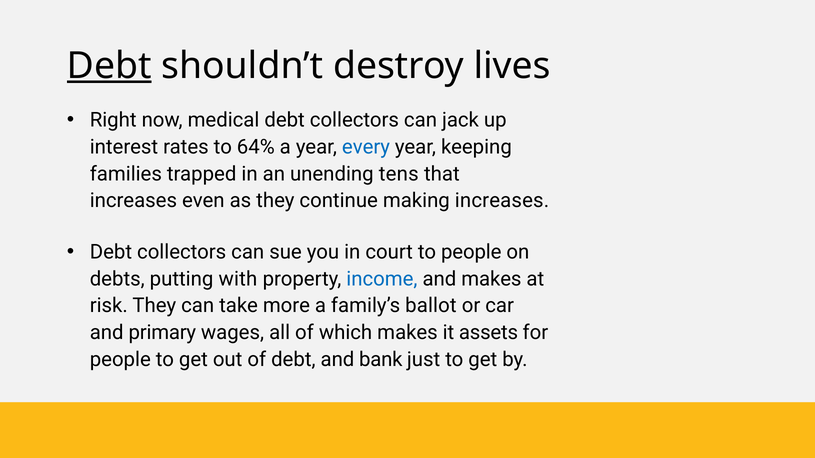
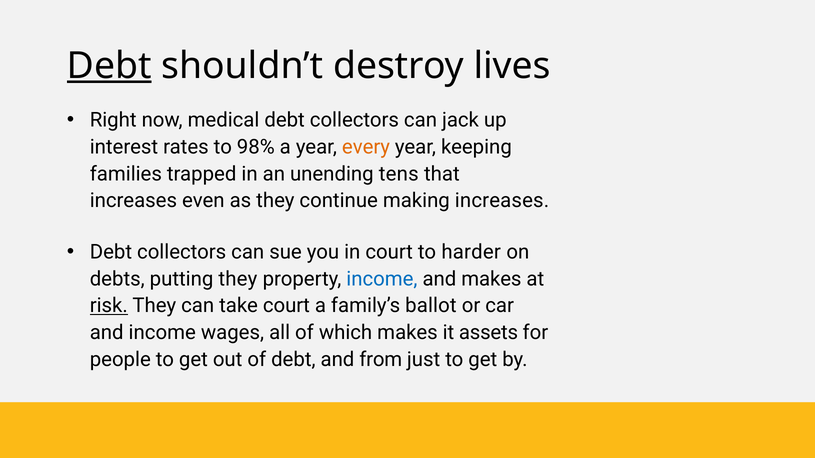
64%: 64% -> 98%
every colour: blue -> orange
to people: people -> harder
putting with: with -> they
risk underline: none -> present
take more: more -> court
and primary: primary -> income
bank: bank -> from
